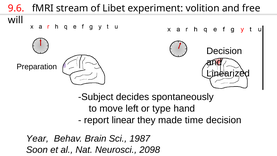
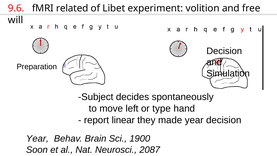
stream: stream -> related
Linearized: Linearized -> Simulation
made time: time -> year
1987: 1987 -> 1900
2098: 2098 -> 2087
